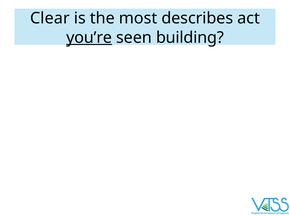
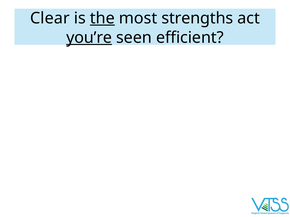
the underline: none -> present
describes: describes -> strengths
building: building -> efficient
